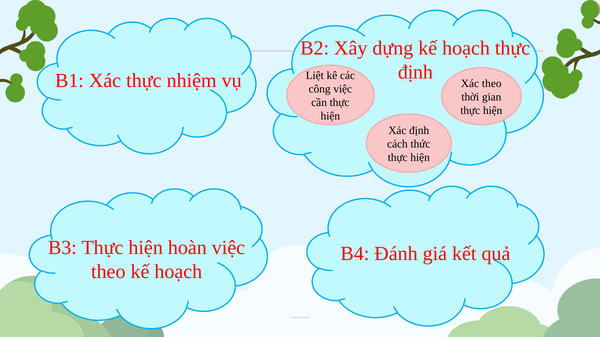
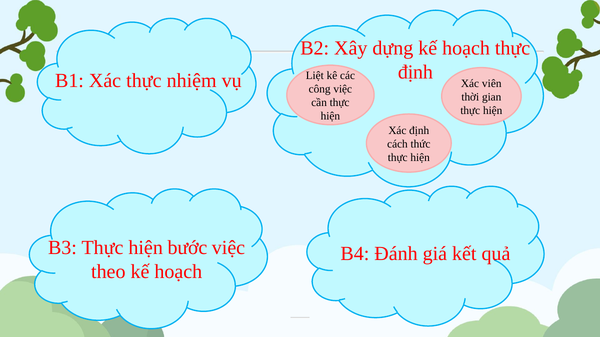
Xác theo: theo -> viên
hoàn: hoàn -> bước
